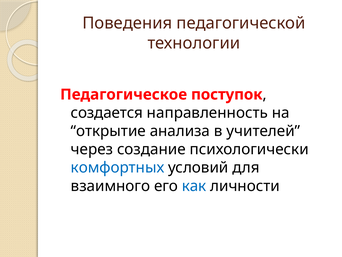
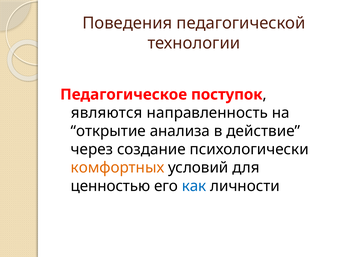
создается: создается -> являются
учителей: учителей -> действие
комфортных colour: blue -> orange
взаимного: взаимного -> ценностью
